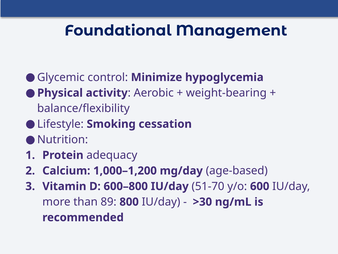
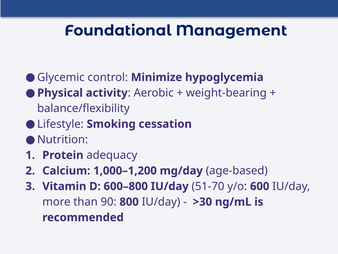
89: 89 -> 90
